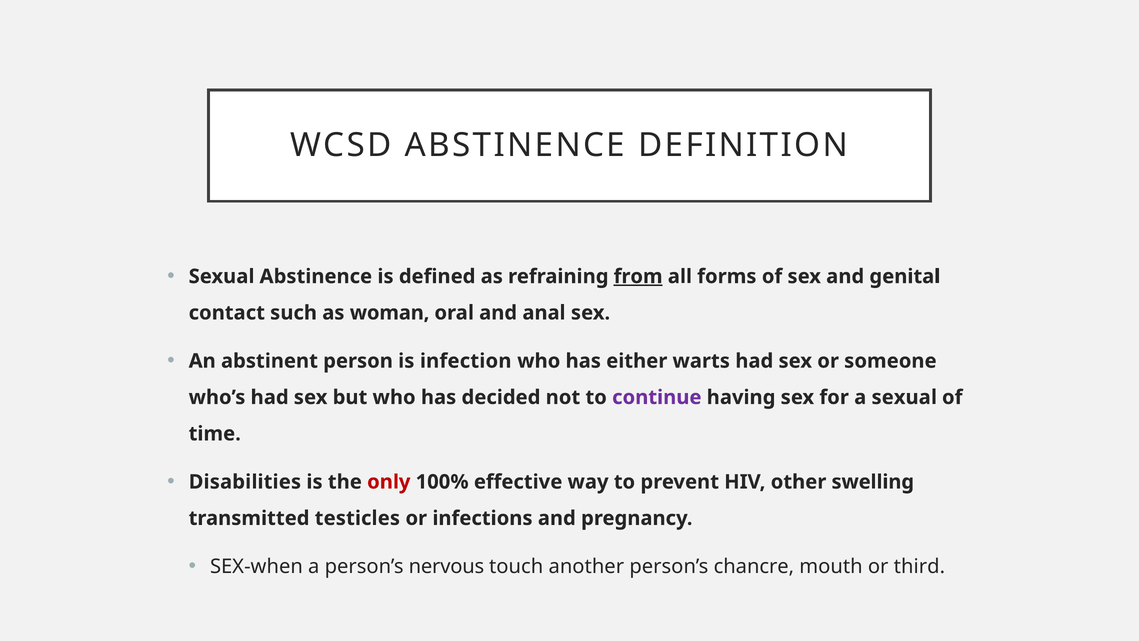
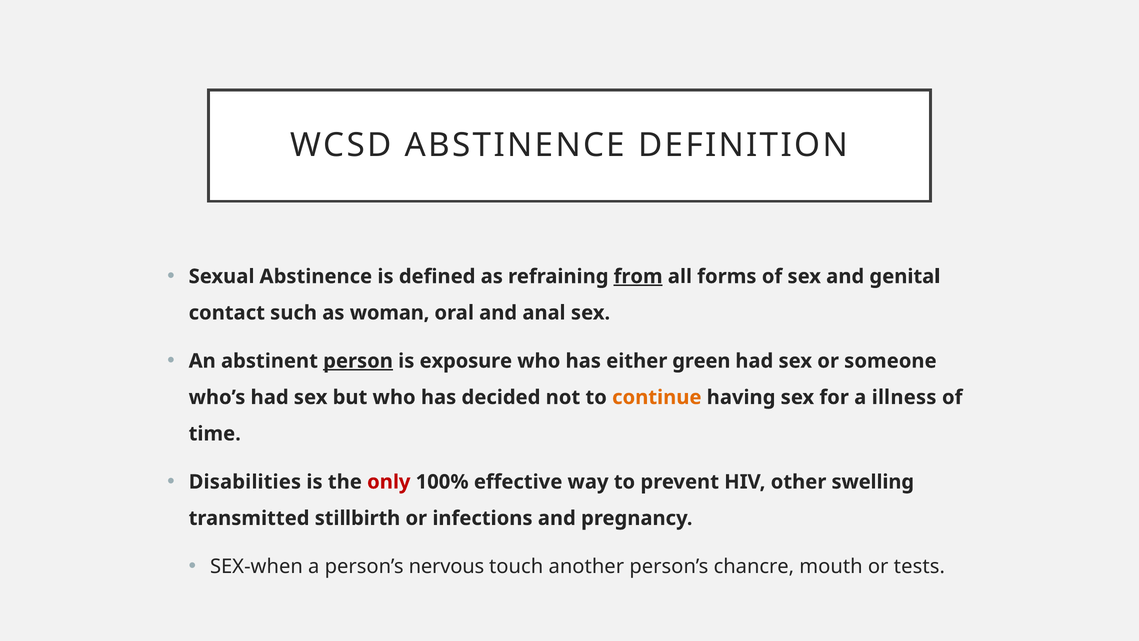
person underline: none -> present
infection: infection -> exposure
warts: warts -> green
continue colour: purple -> orange
a sexual: sexual -> illness
testicles: testicles -> stillbirth
third: third -> tests
